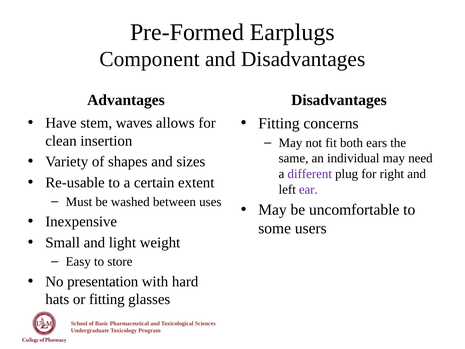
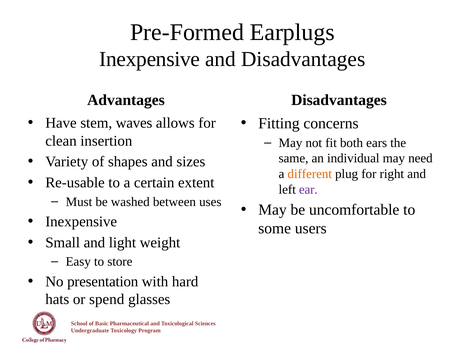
Component at (150, 59): Component -> Inexpensive
different colour: purple -> orange
or fitting: fitting -> spend
